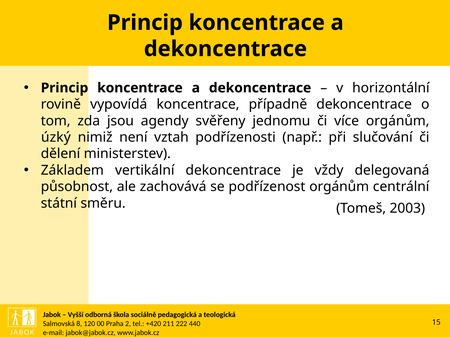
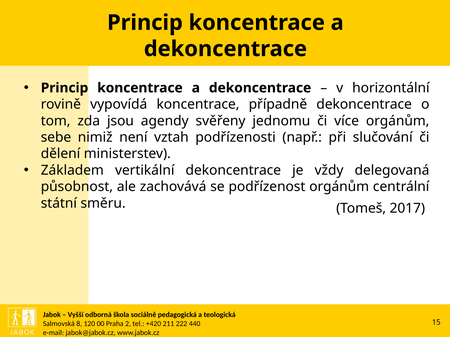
úzký: úzký -> sebe
2003: 2003 -> 2017
